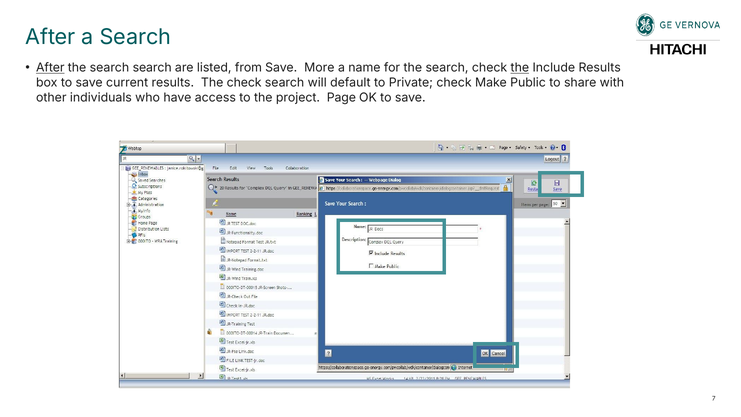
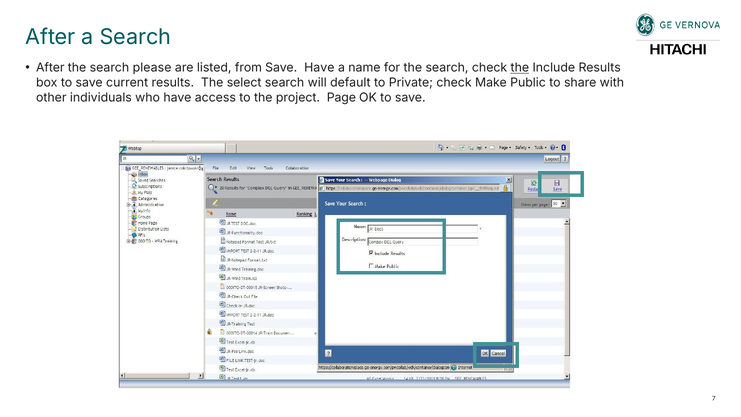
After at (50, 68) underline: present -> none
search search: search -> please
Save More: More -> Have
The check: check -> select
